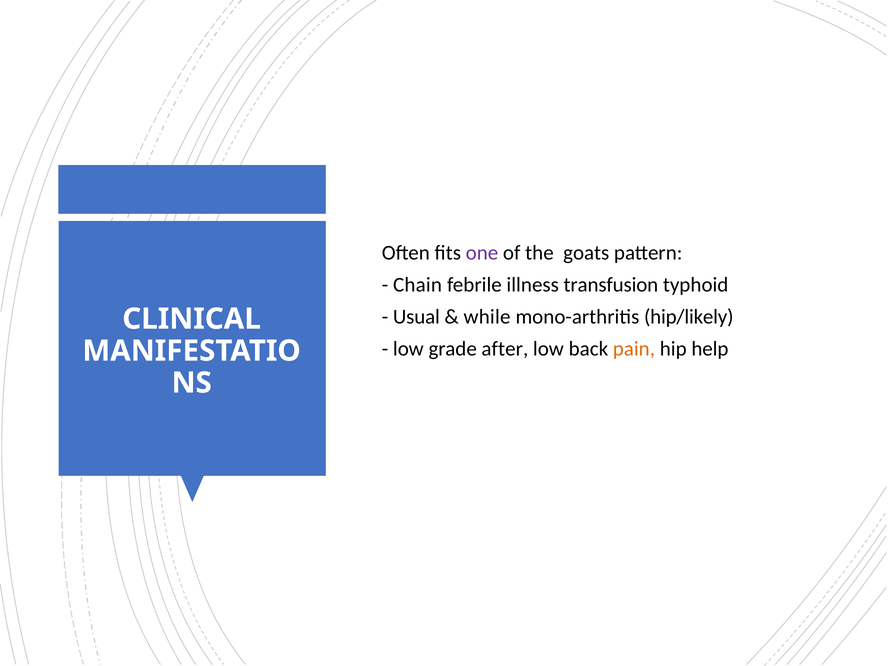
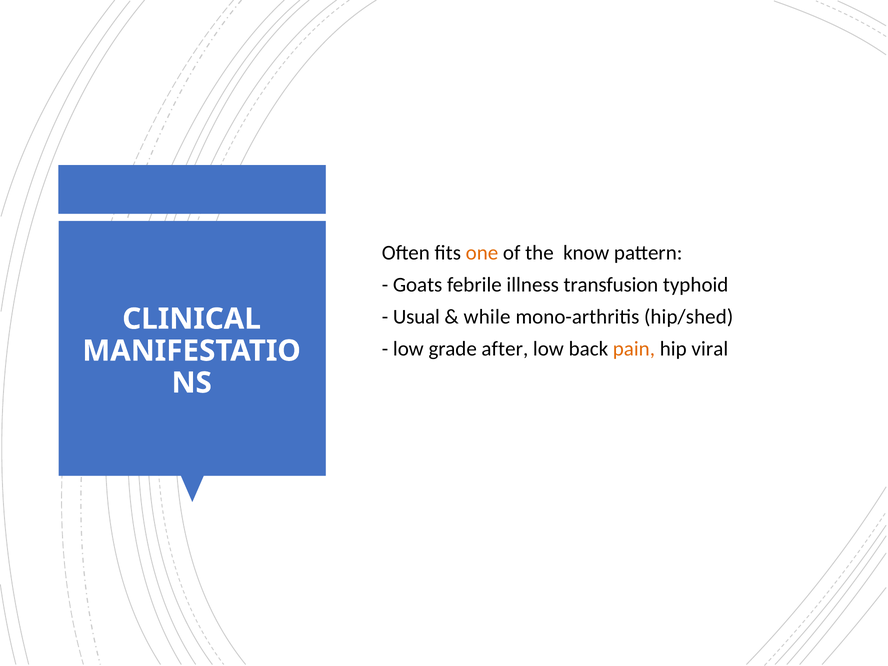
one colour: purple -> orange
goats: goats -> know
Chain: Chain -> Goats
hip/likely: hip/likely -> hip/shed
help: help -> viral
